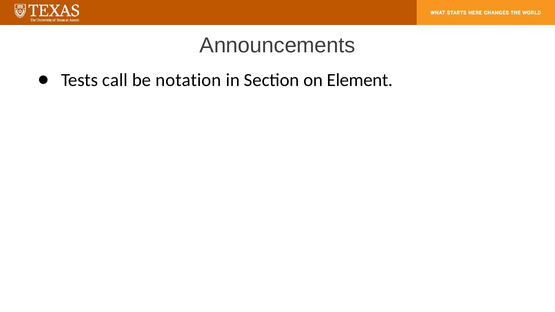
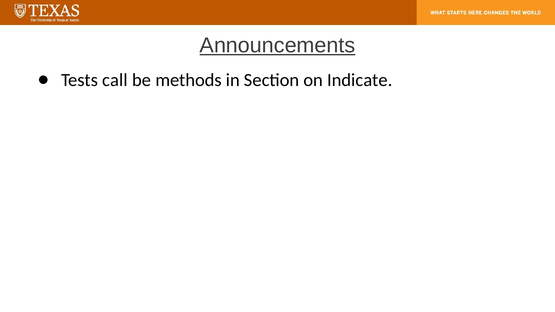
Announcements underline: none -> present
notation: notation -> methods
Element: Element -> Indicate
